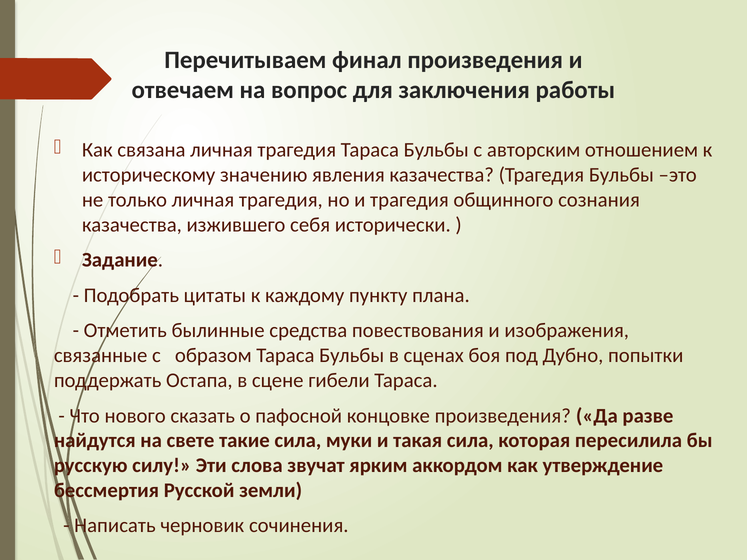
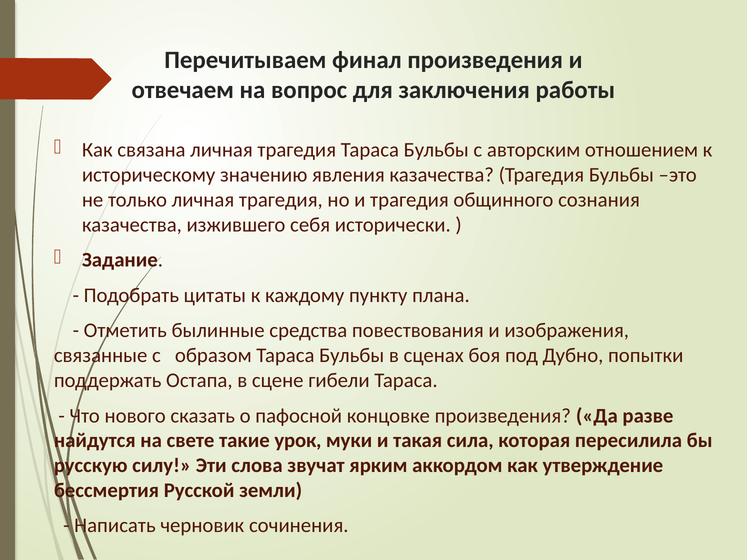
такие сила: сила -> урок
